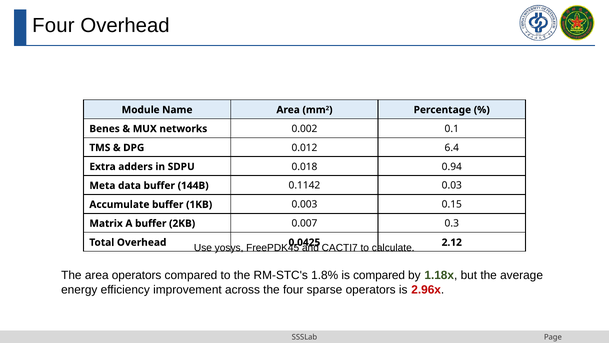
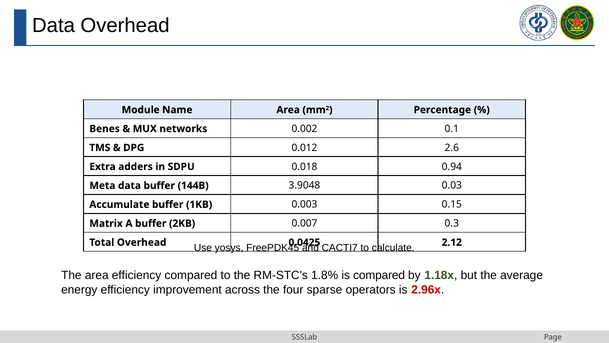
Four at (53, 25): Four -> Data
6.4: 6.4 -> 2.6
0.1142: 0.1142 -> 3.9048
area operators: operators -> efficiency
